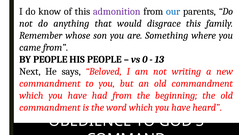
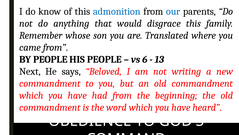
admonition colour: purple -> blue
Something: Something -> Translated
0: 0 -> 6
